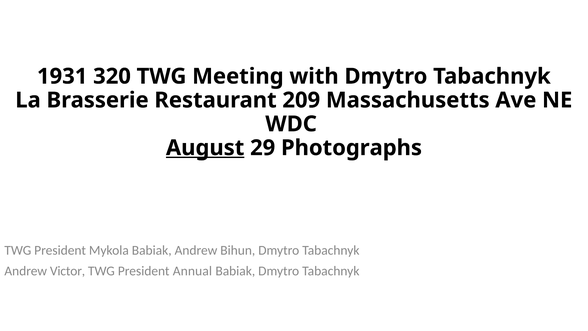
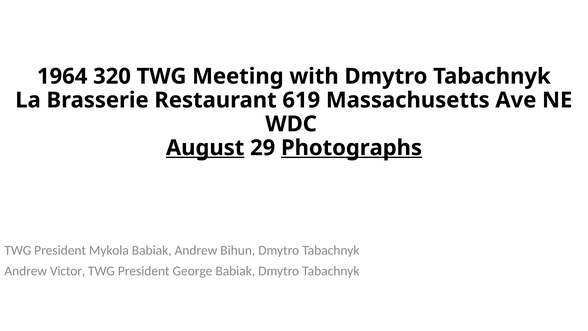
1931: 1931 -> 1964
209: 209 -> 619
Photographs underline: none -> present
Annual: Annual -> George
